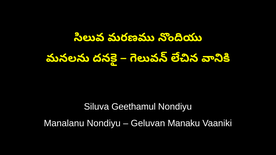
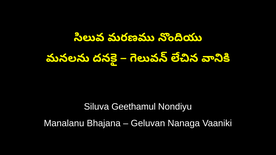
Manalanu Nondiyu: Nondiyu -> Bhajana
Manaku: Manaku -> Nanaga
